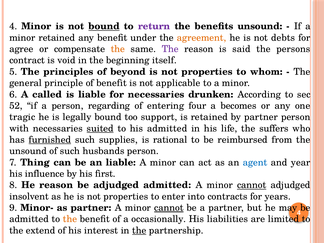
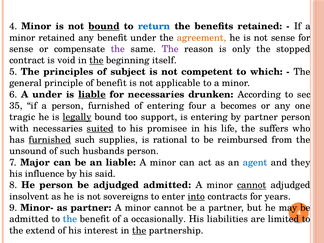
return colour: purple -> blue
benefits unsound: unsound -> retained
not debts: debts -> sense
agree at (21, 49): agree -> sense
the at (118, 49) colour: orange -> purple
said: said -> only
persons: persons -> stopped
the at (96, 60) underline: none -> present
beyond: beyond -> subject
properties at (207, 72): properties -> competent
whom: whom -> which
A called: called -> under
liable at (92, 94) underline: none -> present
52: 52 -> 35
person regarding: regarding -> furnished
legally underline: none -> present
is retained: retained -> entering
his admitted: admitted -> promisee
Thing: Thing -> Major
year: year -> they
first: first -> said
He reason: reason -> person
he is not properties: properties -> sovereigns
into underline: none -> present
cannot at (169, 208) underline: present -> none
the at (70, 219) colour: orange -> blue
